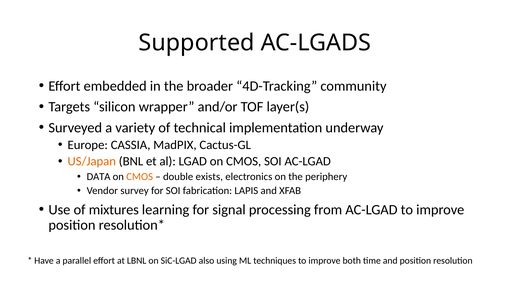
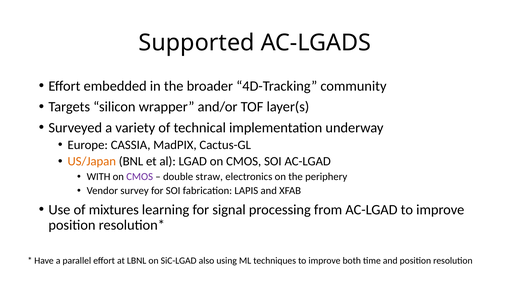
DATA: DATA -> WITH
CMOS at (140, 177) colour: orange -> purple
exists: exists -> straw
